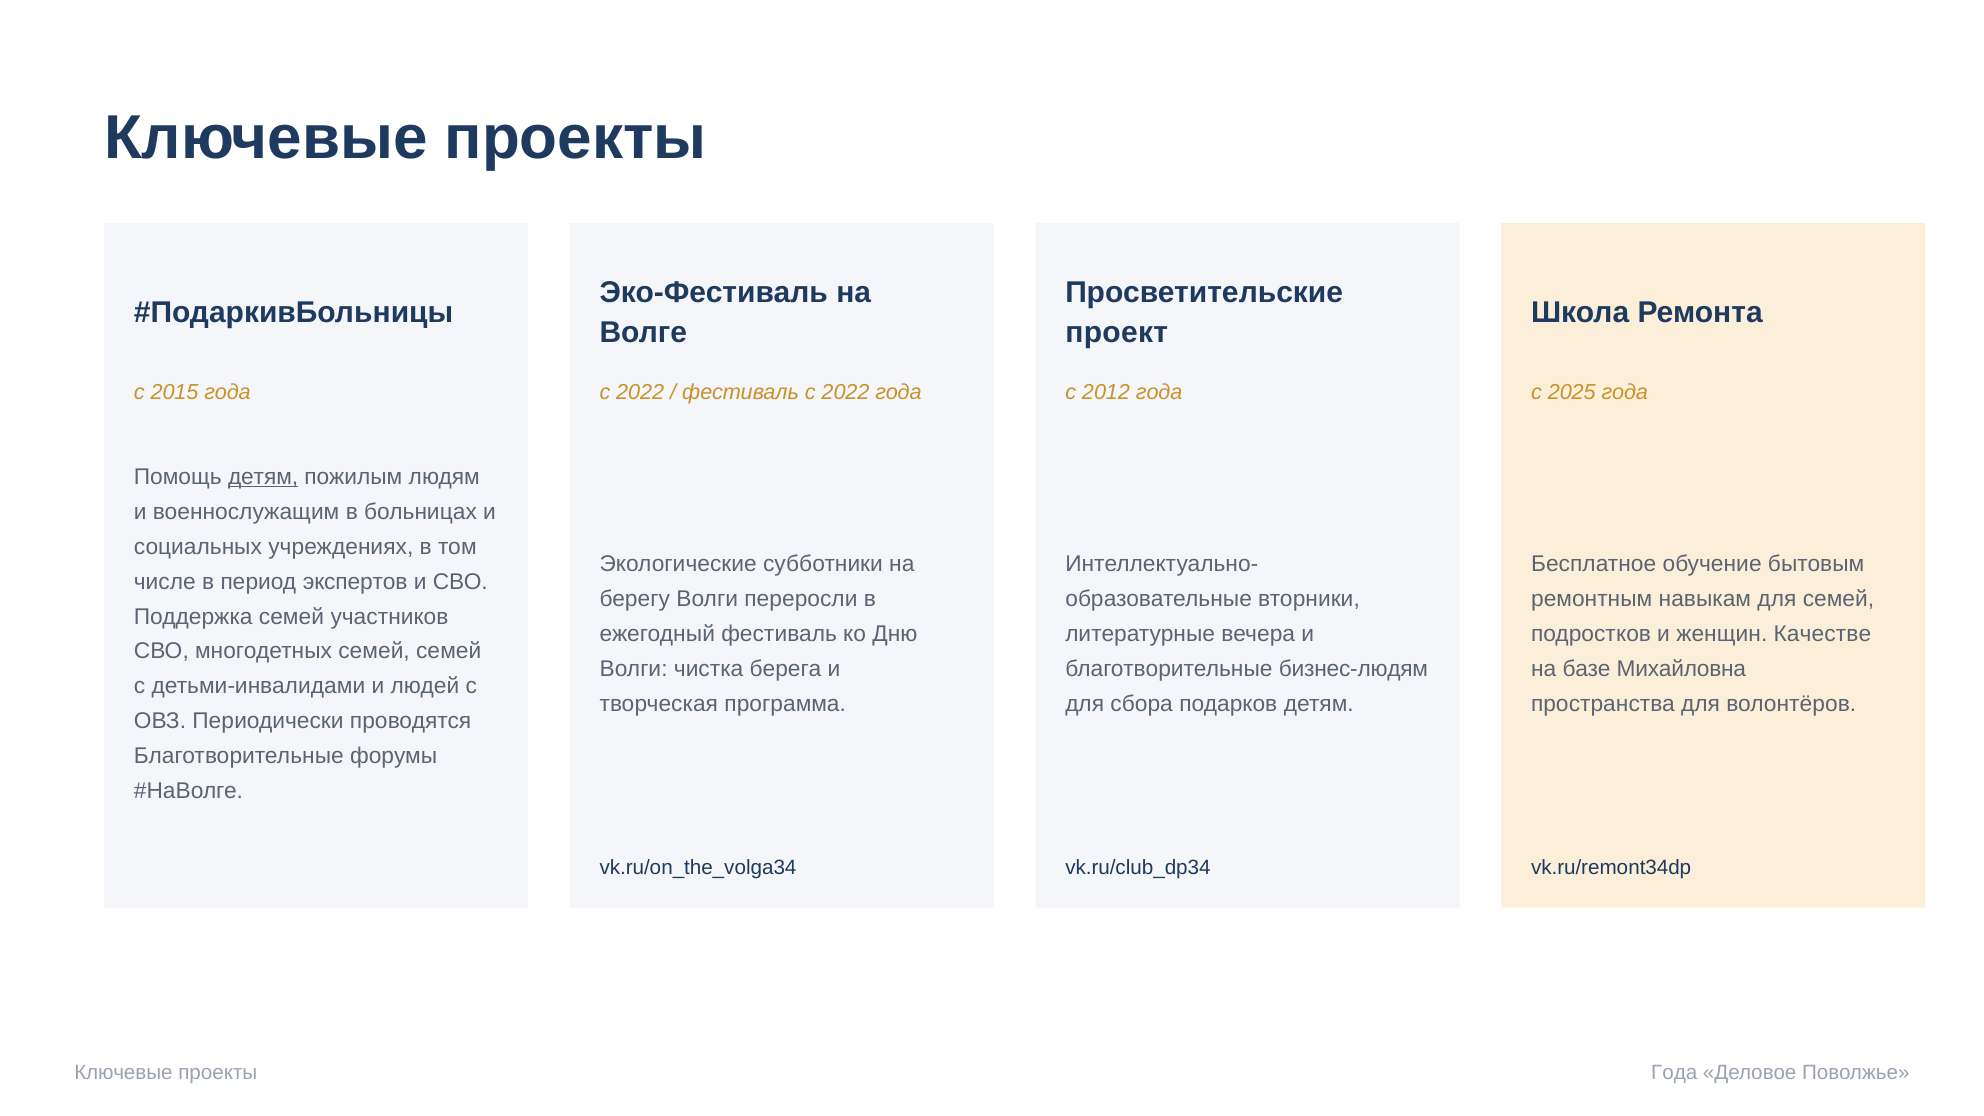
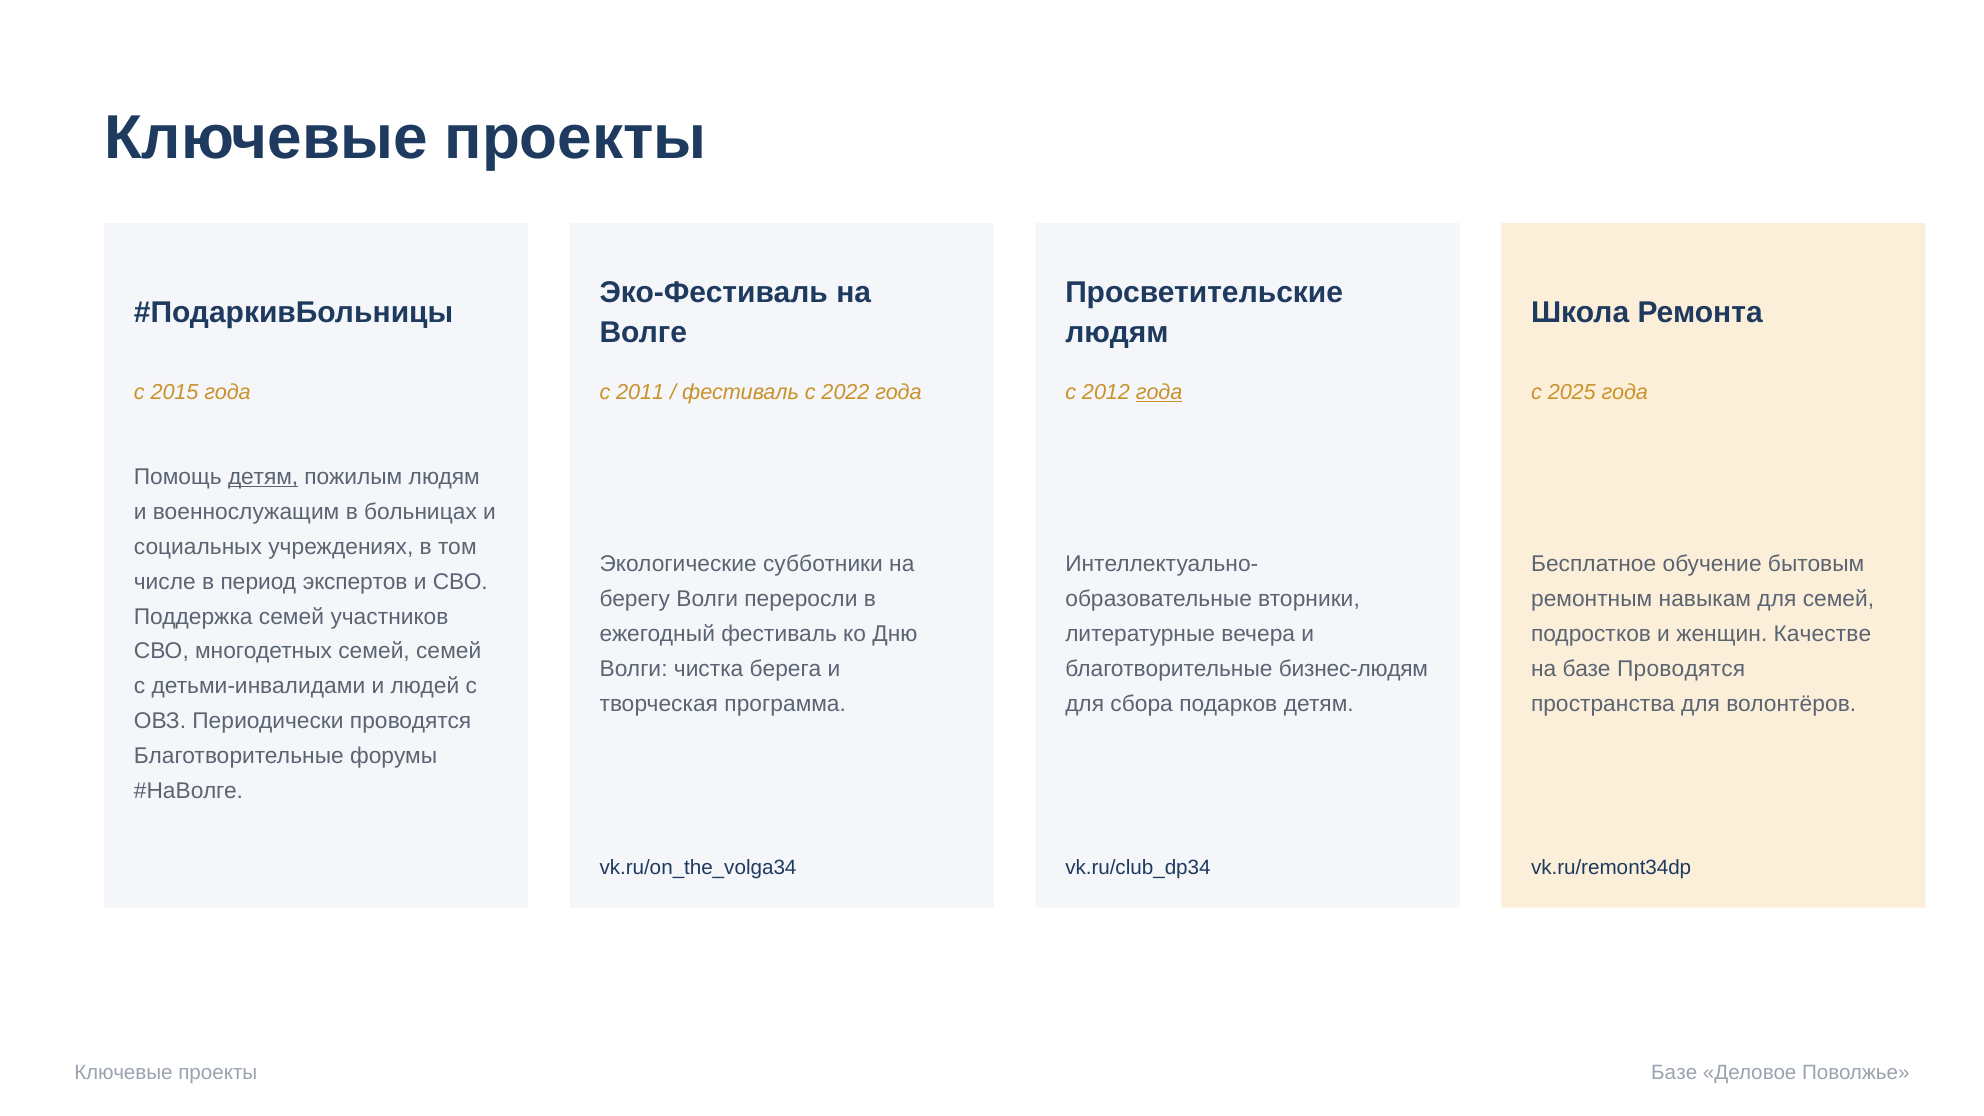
проект at (1117, 332): проект -> людям
2022 at (640, 392): 2022 -> 2011
года at (1159, 392) underline: none -> present
базе Михайловна: Михайловна -> Проводятся
проекты Года: Года -> Базе
